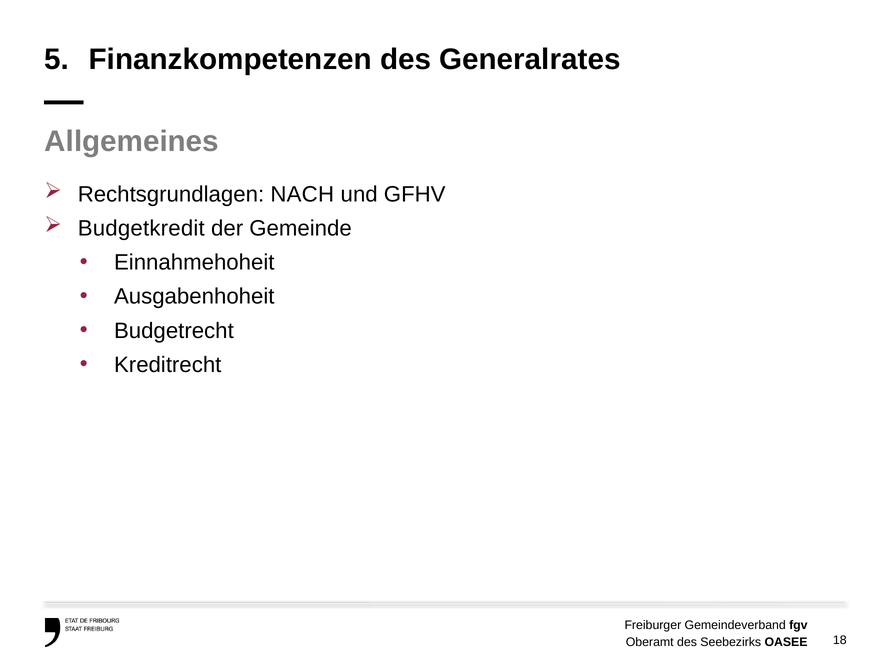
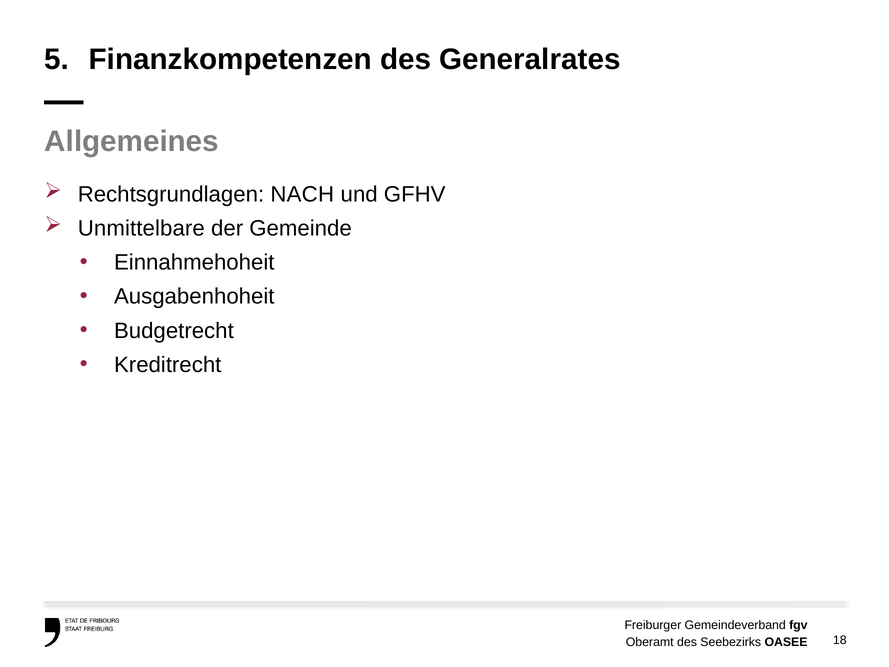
Budgetkredit: Budgetkredit -> Unmittelbare
